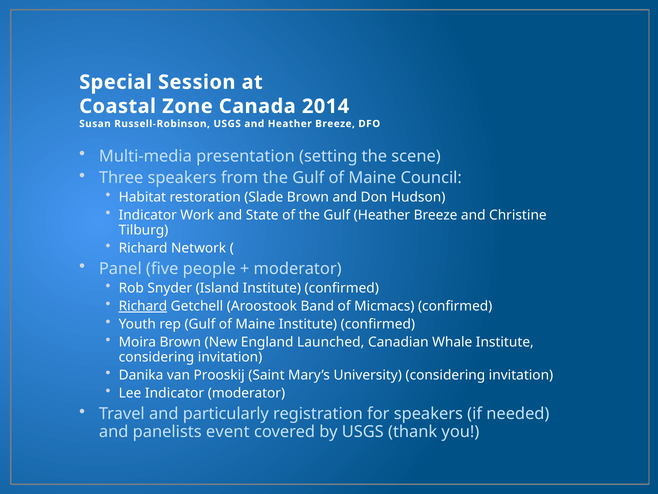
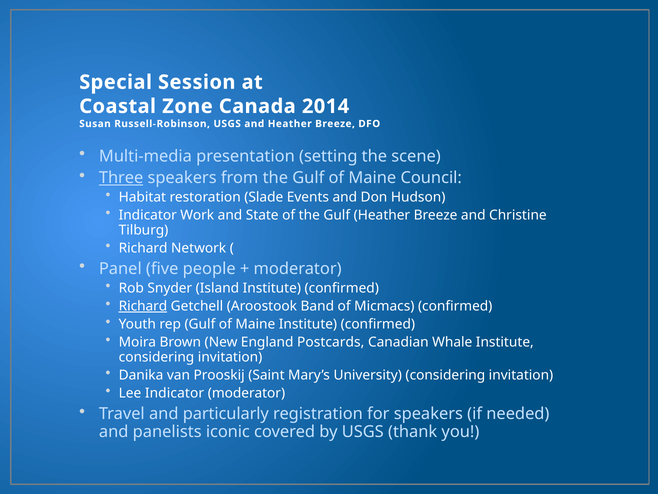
Three underline: none -> present
Slade Brown: Brown -> Events
Launched: Launched -> Postcards
event: event -> iconic
